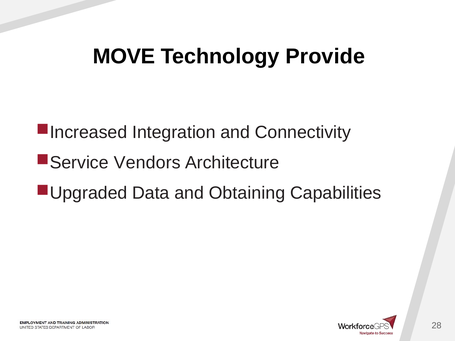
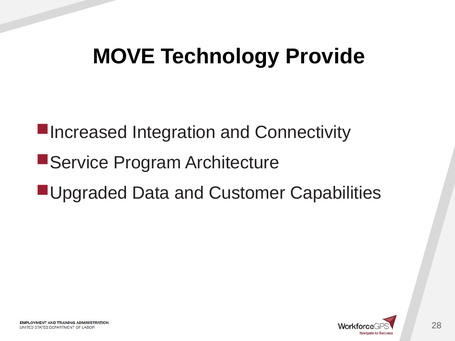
Vendors: Vendors -> Program
Obtaining: Obtaining -> Customer
